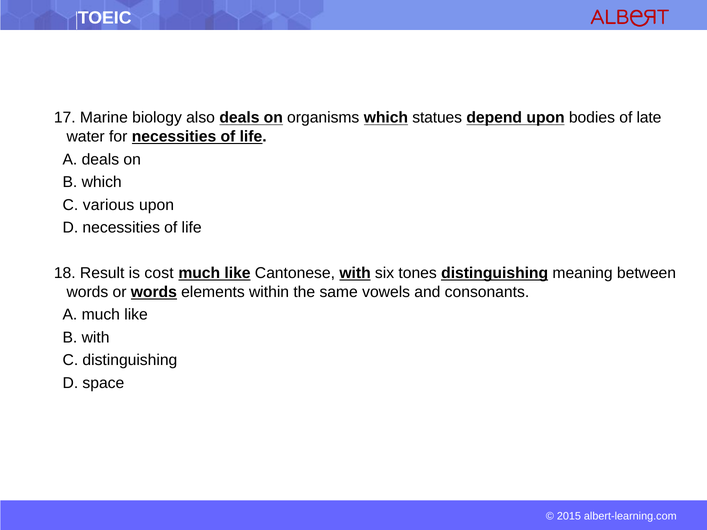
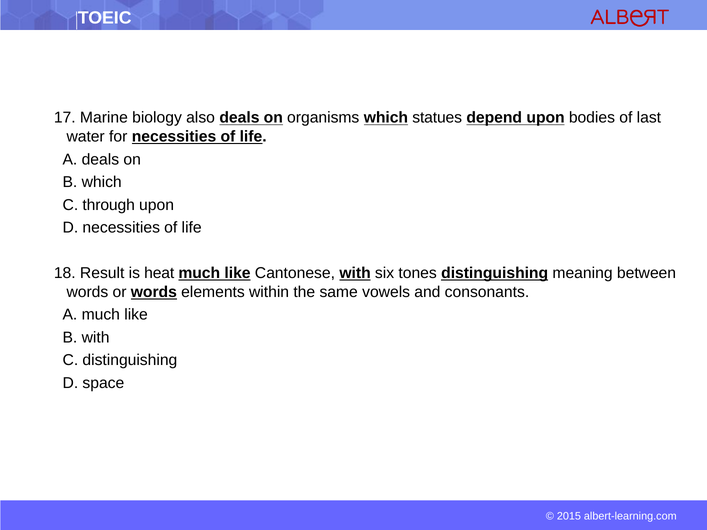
late: late -> last
various: various -> through
cost: cost -> heat
